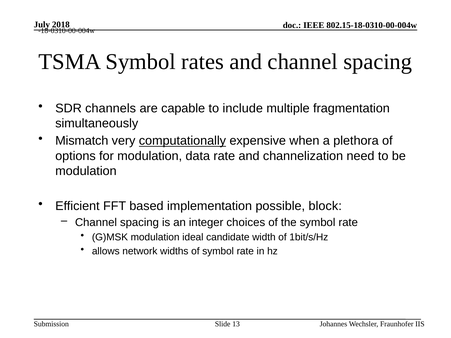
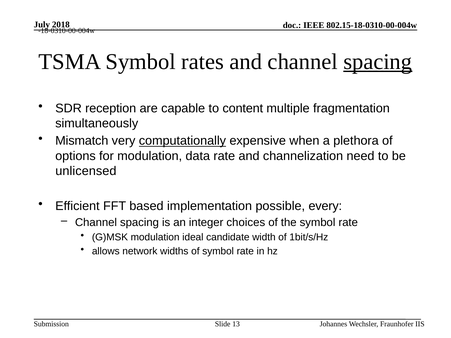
spacing at (378, 62) underline: none -> present
channels: channels -> reception
include: include -> content
modulation at (86, 171): modulation -> unlicensed
block: block -> every
